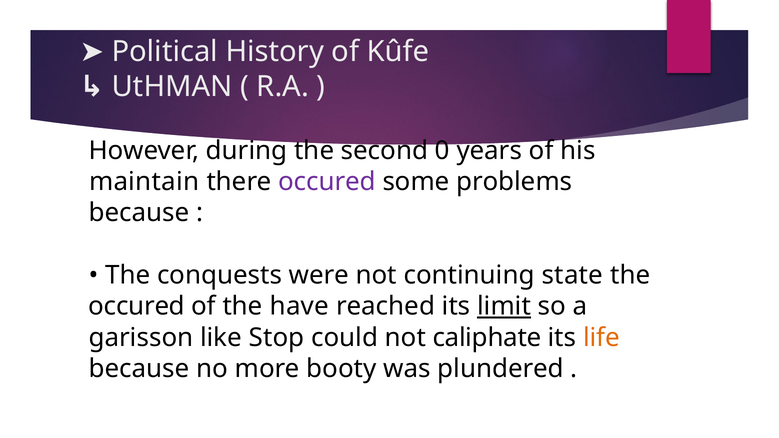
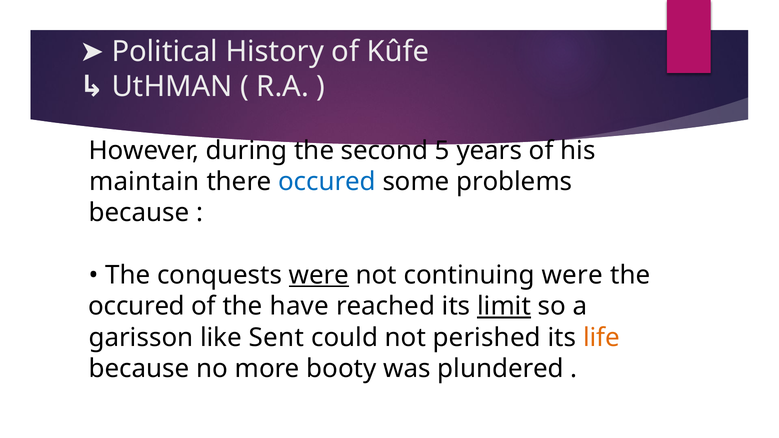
0: 0 -> 5
occured at (327, 182) colour: purple -> blue
were at (319, 275) underline: none -> present
continuing state: state -> were
Stop: Stop -> Sent
caliphate: caliphate -> perished
